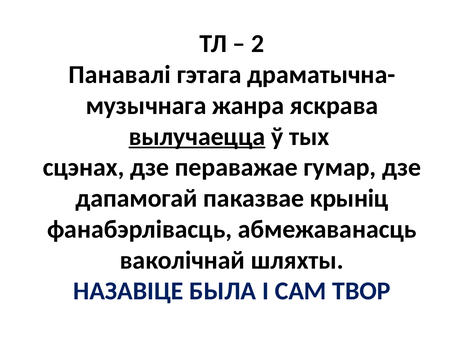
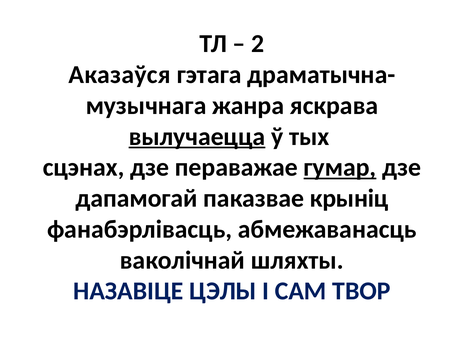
Панавалі: Панавалі -> Аказаўся
гумар underline: none -> present
БЫЛА: БЫЛА -> ЦЭЛЫ
